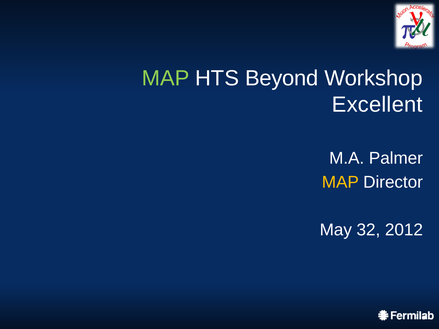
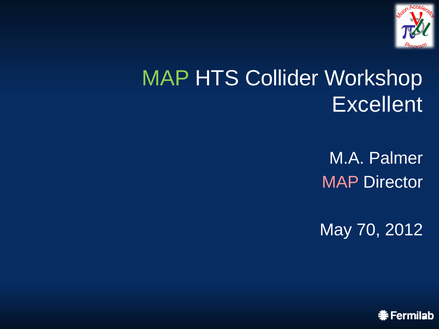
Beyond: Beyond -> Collider
MAP at (340, 182) colour: yellow -> pink
32: 32 -> 70
